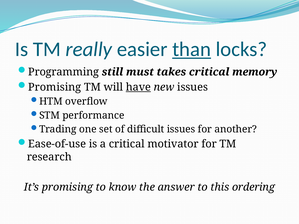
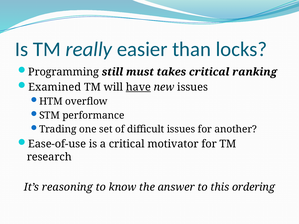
than underline: present -> none
memory: memory -> ranking
Promising at (55, 87): Promising -> Examined
It’s promising: promising -> reasoning
